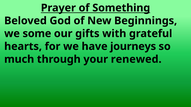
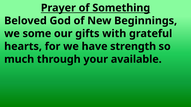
journeys: journeys -> strength
renewed: renewed -> available
